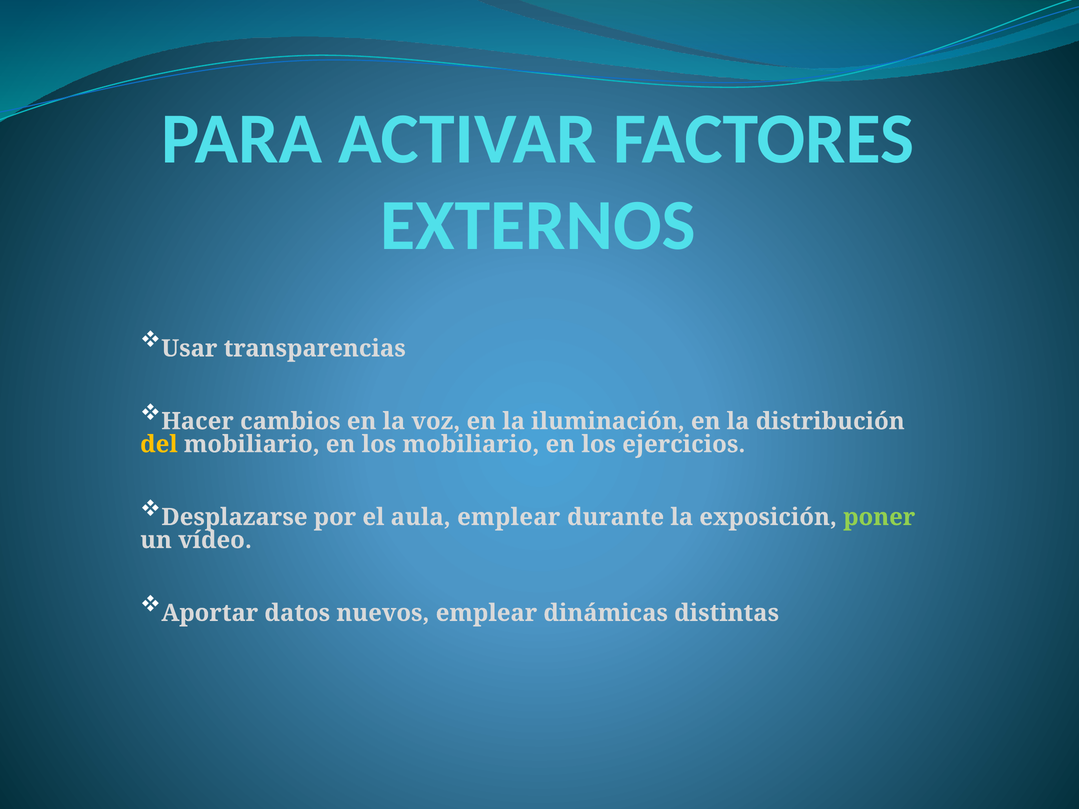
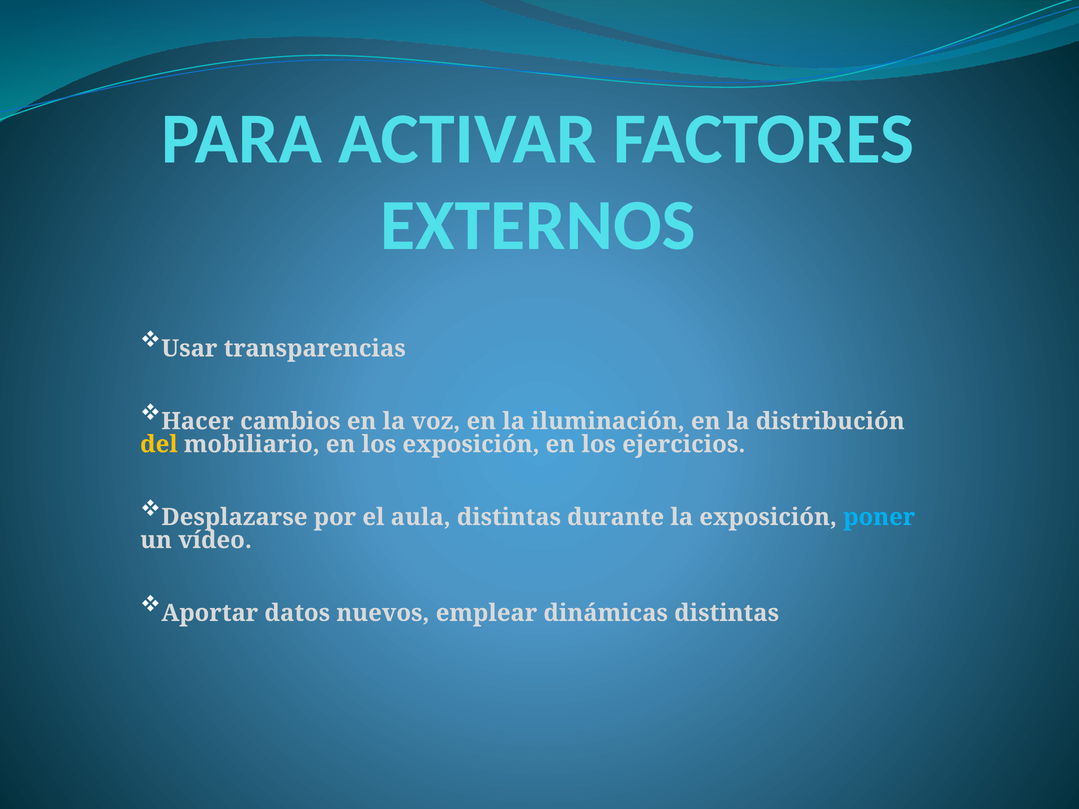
los mobiliario: mobiliario -> exposición
aula emplear: emplear -> distintas
poner colour: light green -> light blue
